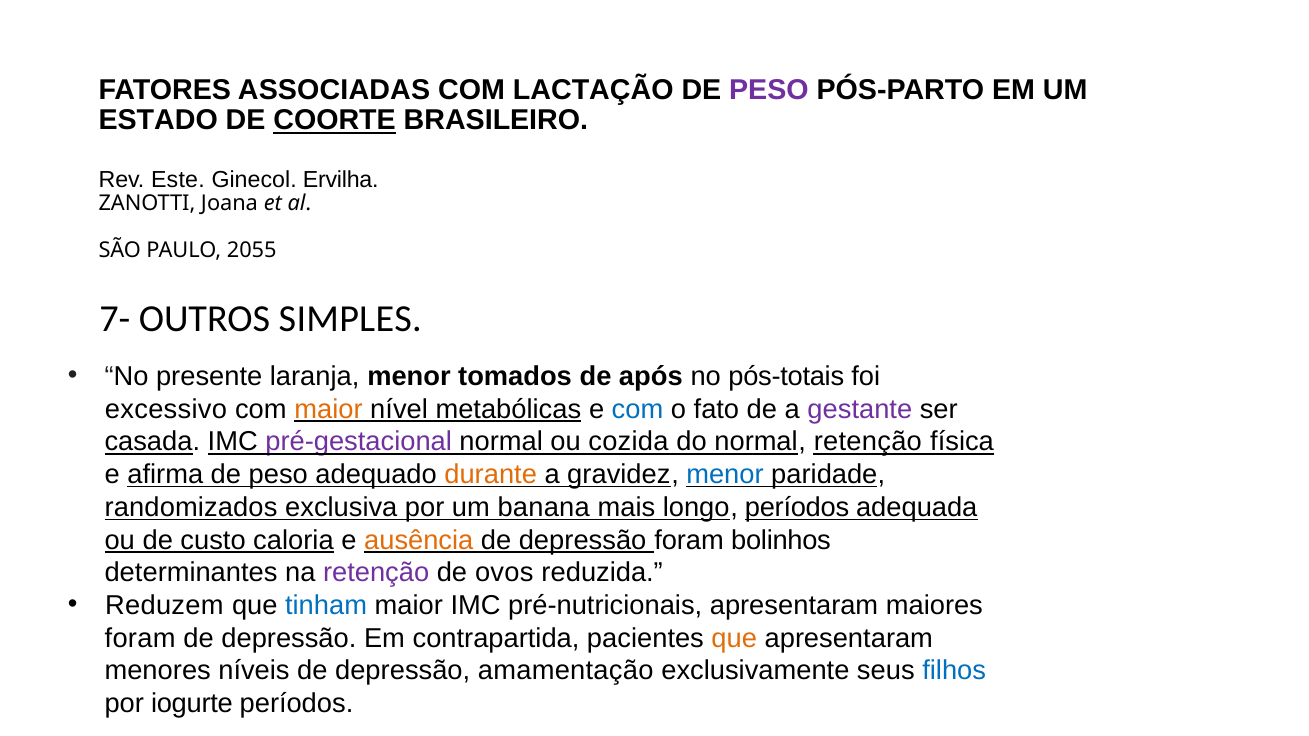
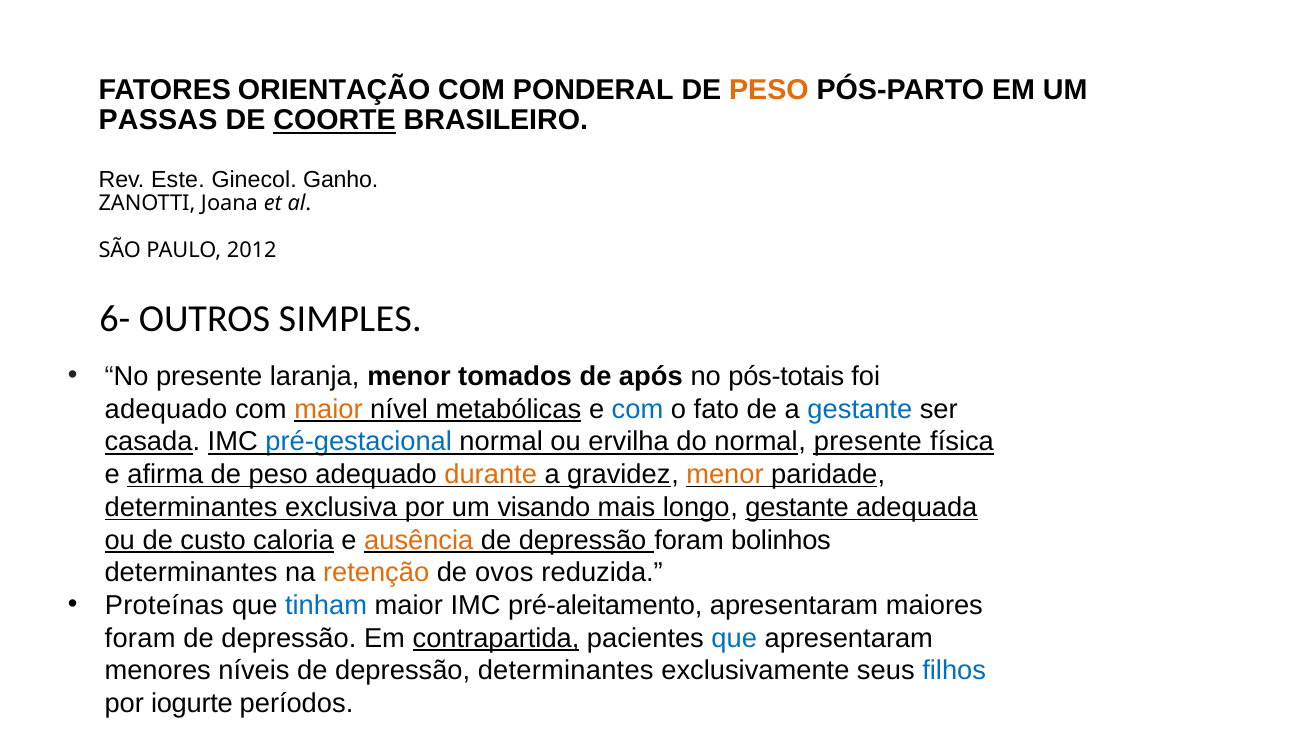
ASSOCIADAS: ASSOCIADAS -> ORIENTAÇÃO
LACTAÇÃO: LACTAÇÃO -> PONDERAL
PESO at (769, 90) colour: purple -> orange
ESTADO: ESTADO -> PASSAS
Ervilha: Ervilha -> Ganho
2055: 2055 -> 2012
7-: 7- -> 6-
excessivo at (166, 409): excessivo -> adequado
gestante at (860, 409) colour: purple -> blue
pré-gestacional colour: purple -> blue
cozida: cozida -> ervilha
normal retenção: retenção -> presente
menor at (725, 475) colour: blue -> orange
randomizados at (191, 508): randomizados -> determinantes
banana: banana -> visando
longo períodos: períodos -> gestante
retenção at (376, 573) colour: purple -> orange
Reduzem: Reduzem -> Proteínas
pré-nutricionais: pré-nutricionais -> pré-aleitamento
contrapartida underline: none -> present
que at (734, 639) colour: orange -> blue
depressão amamentação: amamentação -> determinantes
